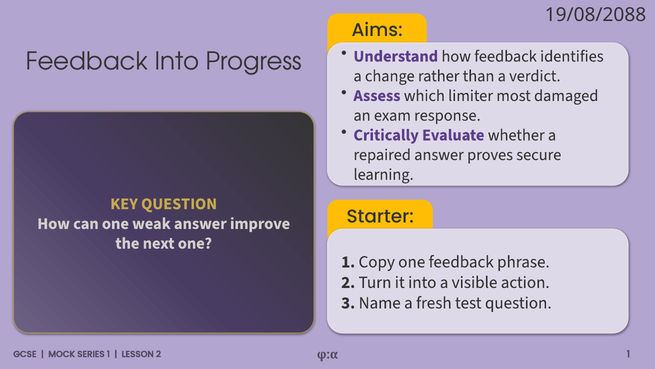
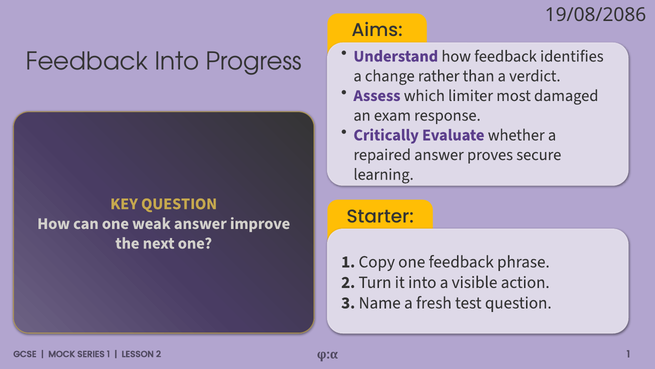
19/08/2088: 19/08/2088 -> 19/08/2086
